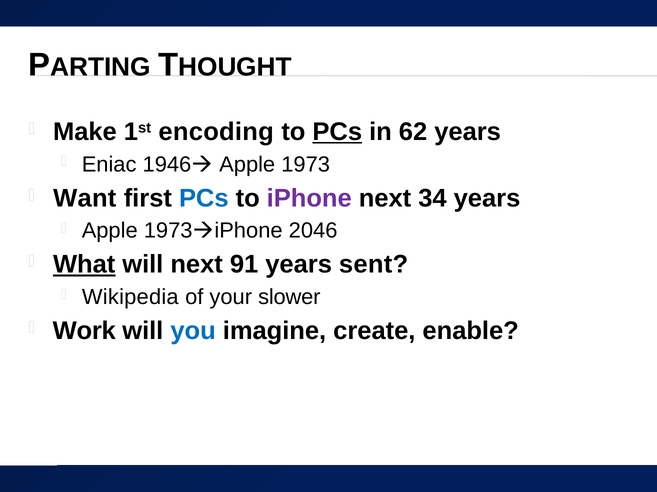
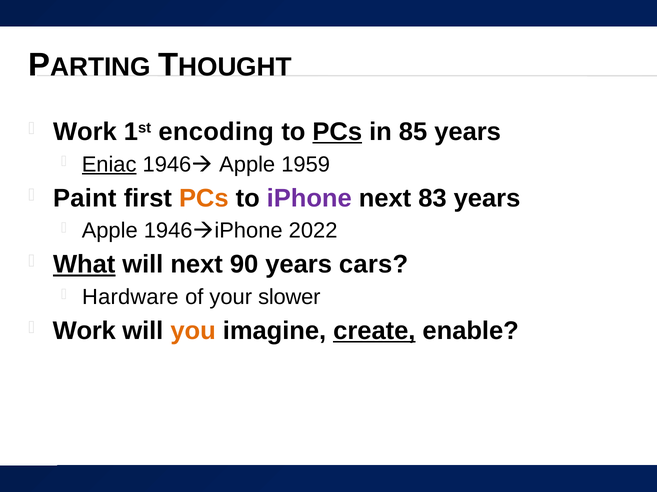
Make at (85, 132): Make -> Work
62: 62 -> 85
Eniac underline: none -> present
1973 at (306, 165): 1973 -> 1959
Want: Want -> Paint
PCs at (204, 198) colour: blue -> orange
34: 34 -> 83
1973 at (168, 231): 1973 -> 1946
2046: 2046 -> 2022
91: 91 -> 90
sent: sent -> cars
Wikipedia: Wikipedia -> Hardware
you colour: blue -> orange
create underline: none -> present
